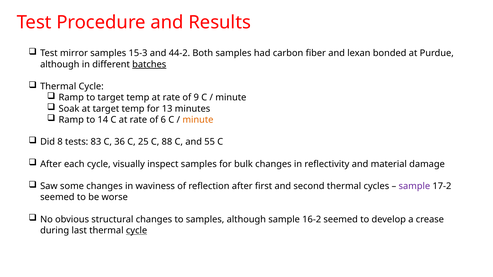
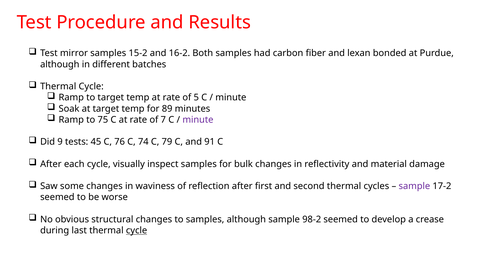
15-3: 15-3 -> 15-2
44-2: 44-2 -> 16-2
batches underline: present -> none
9: 9 -> 5
13: 13 -> 89
14: 14 -> 75
6: 6 -> 7
minute at (198, 120) colour: orange -> purple
8: 8 -> 9
83: 83 -> 45
36: 36 -> 76
25: 25 -> 74
88: 88 -> 79
55: 55 -> 91
16-2: 16-2 -> 98-2
